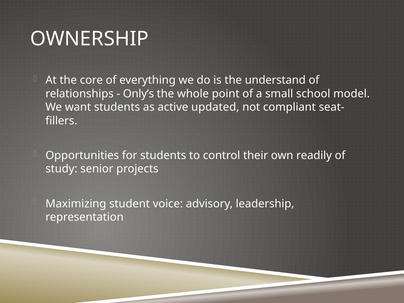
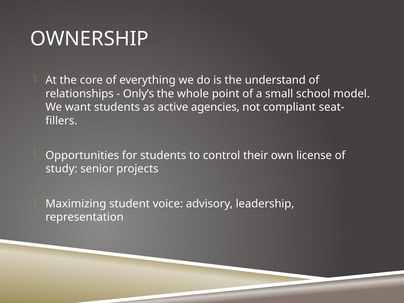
updated: updated -> agencies
readily: readily -> license
